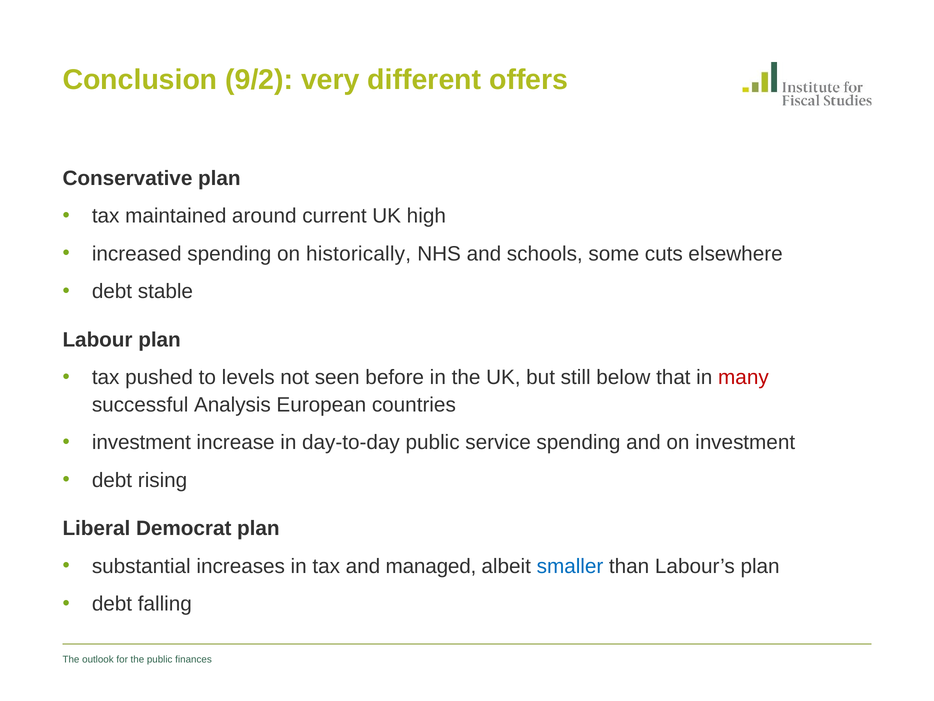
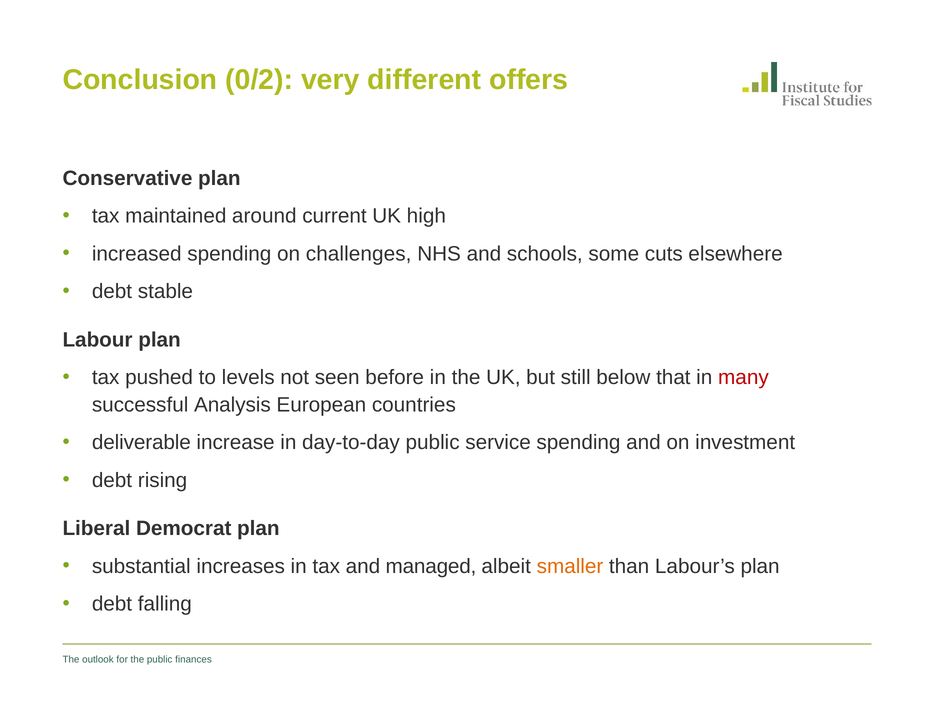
9/2: 9/2 -> 0/2
historically: historically -> challenges
investment at (141, 442): investment -> deliverable
smaller colour: blue -> orange
